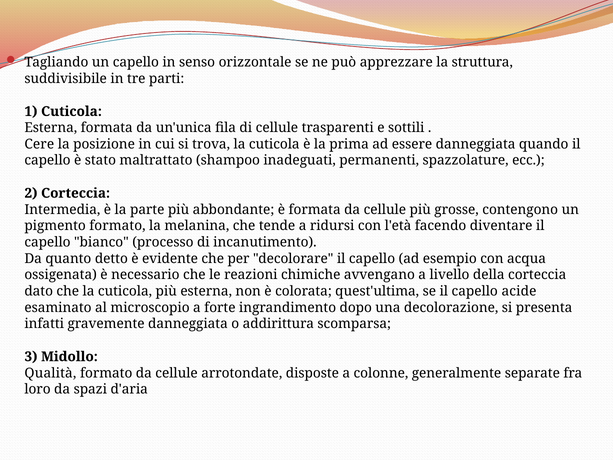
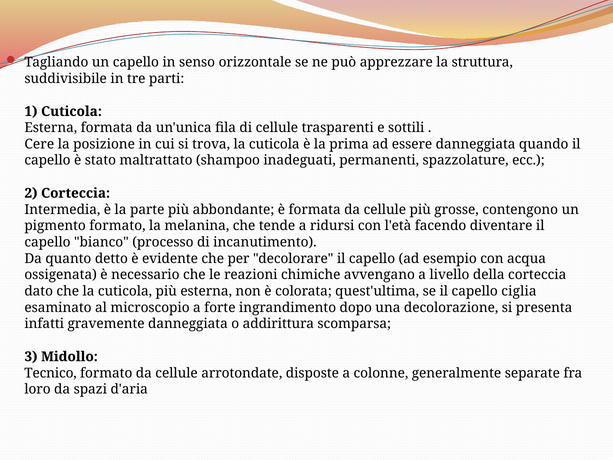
acide: acide -> ciglia
Qualità: Qualità -> Tecnico
